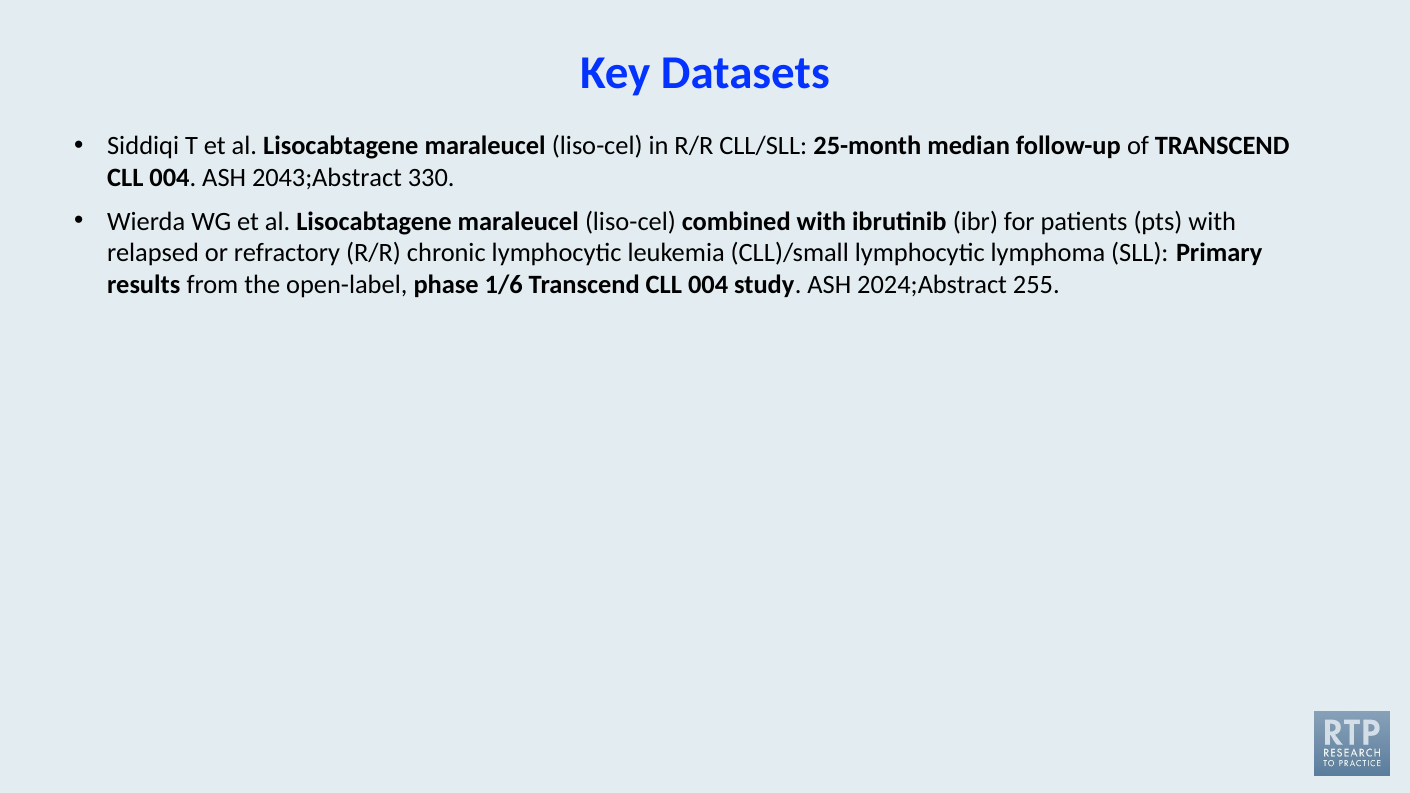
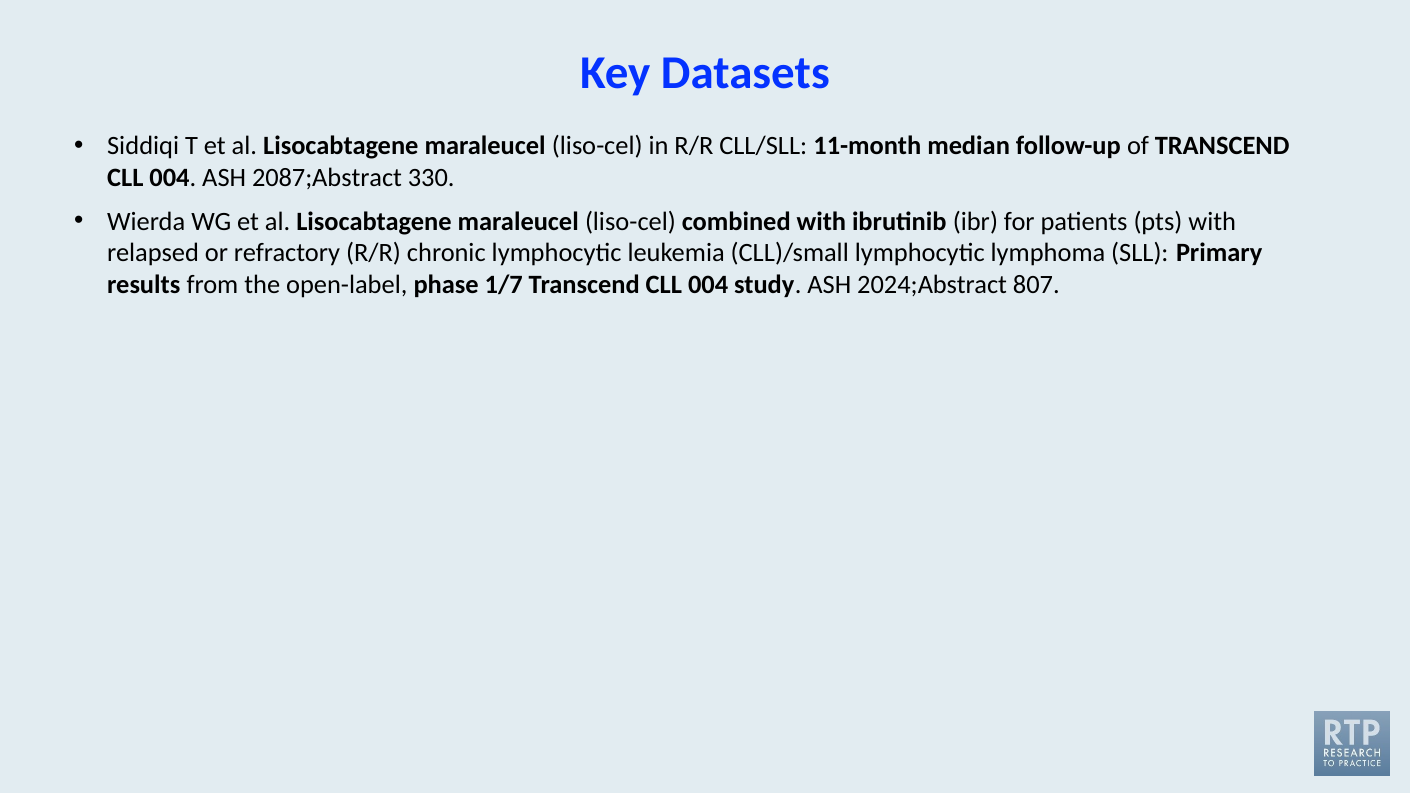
25-month: 25-month -> 11-month
2043;Abstract: 2043;Abstract -> 2087;Abstract
1/6: 1/6 -> 1/7
255: 255 -> 807
